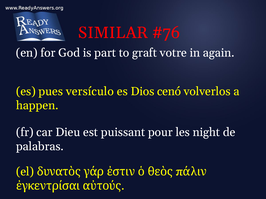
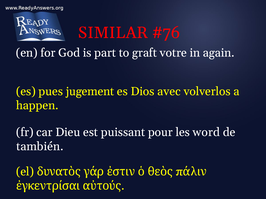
versículo: versículo -> jugement
cenó: cenó -> avec
night: night -> word
palabras: palabras -> también
